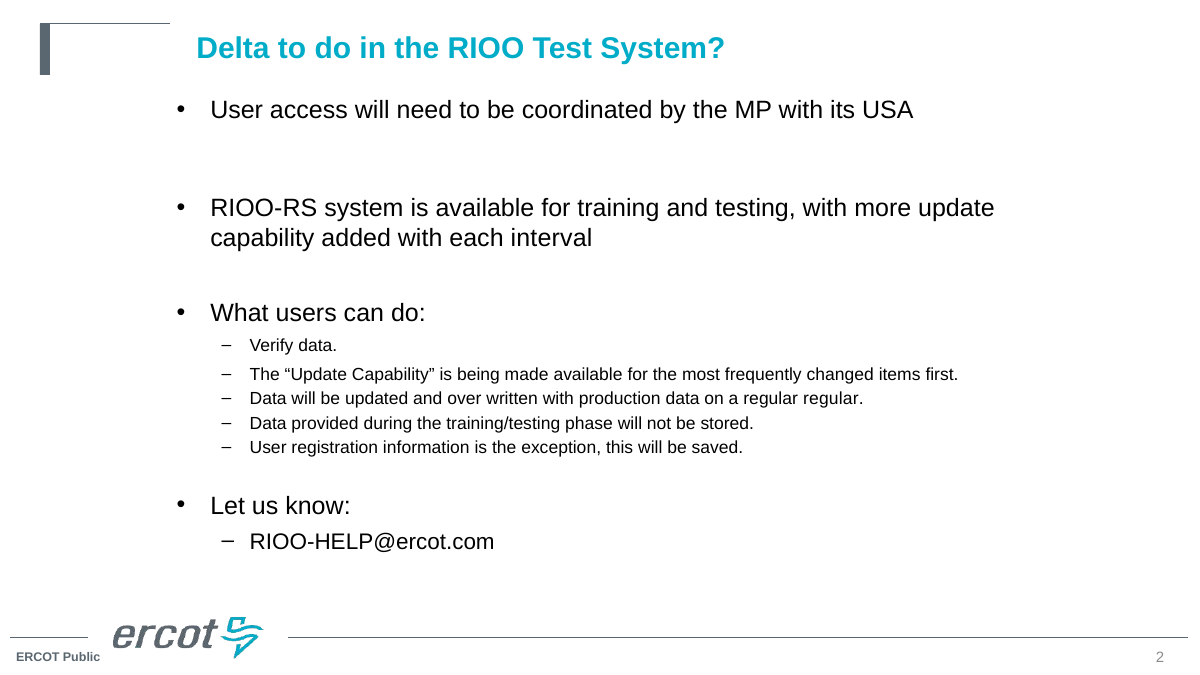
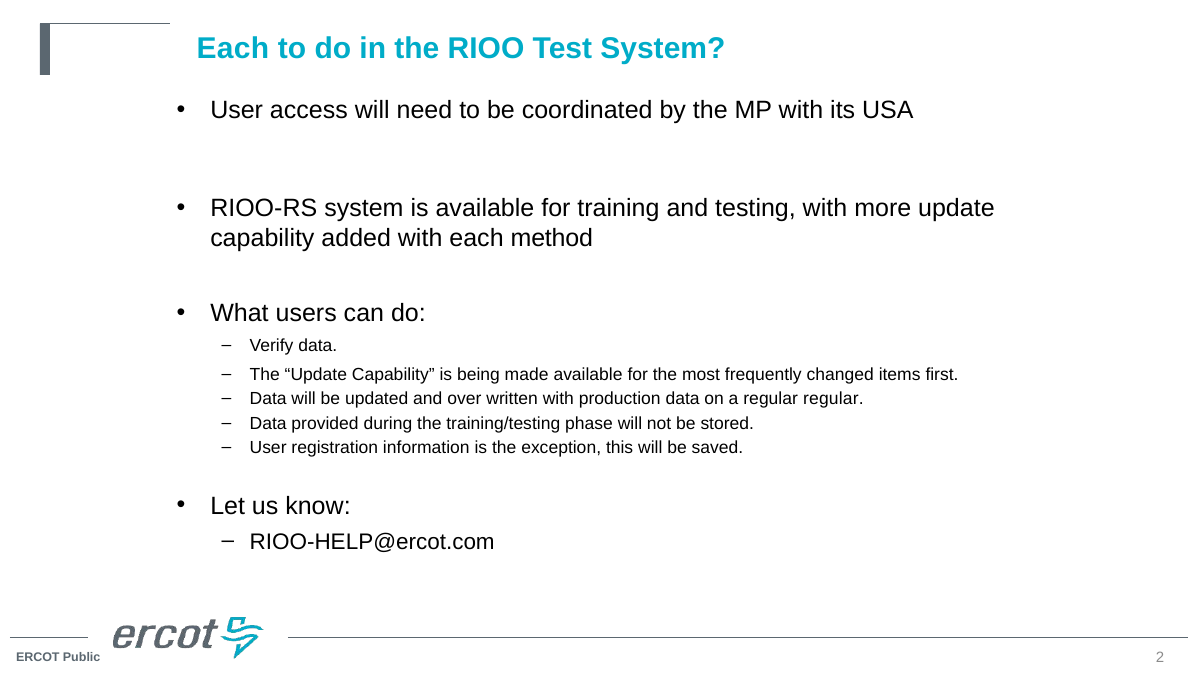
Delta at (233, 49): Delta -> Each
interval: interval -> method
